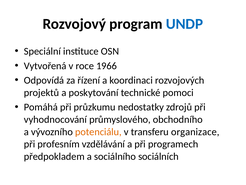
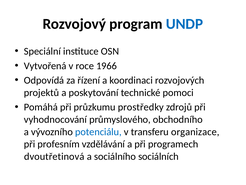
nedostatky: nedostatky -> prostředky
potenciálu colour: orange -> blue
předpokladem: předpokladem -> dvoutřetinová
